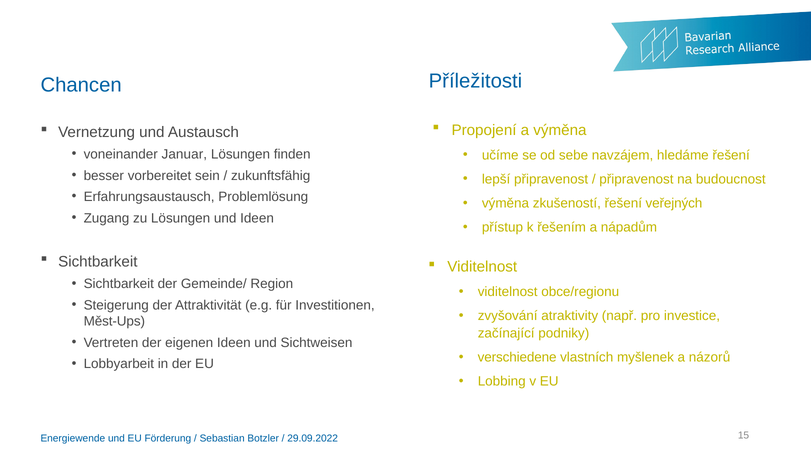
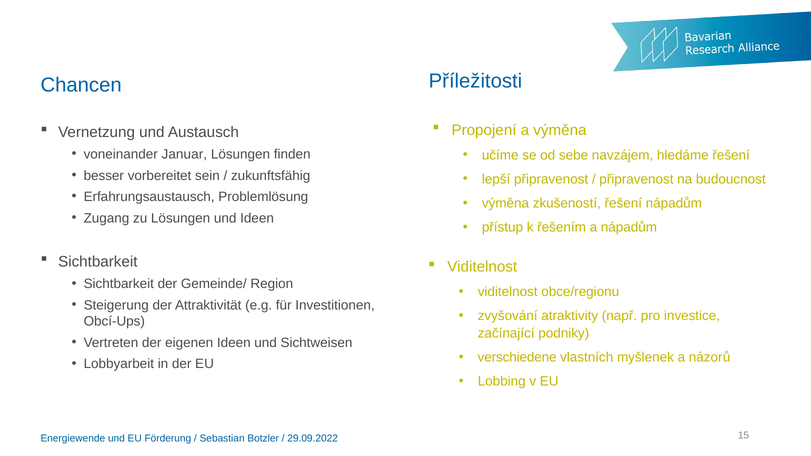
řešení veřejných: veřejných -> nápadům
Měst-Ups: Měst-Ups -> Obcí-Ups
